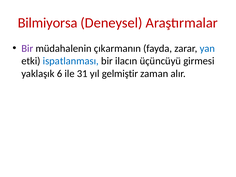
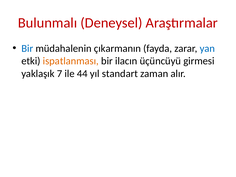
Bilmiyorsa: Bilmiyorsa -> Bulunmalı
Bir at (27, 48) colour: purple -> blue
ispatlanması colour: blue -> orange
6: 6 -> 7
31: 31 -> 44
gelmiştir: gelmiştir -> standart
